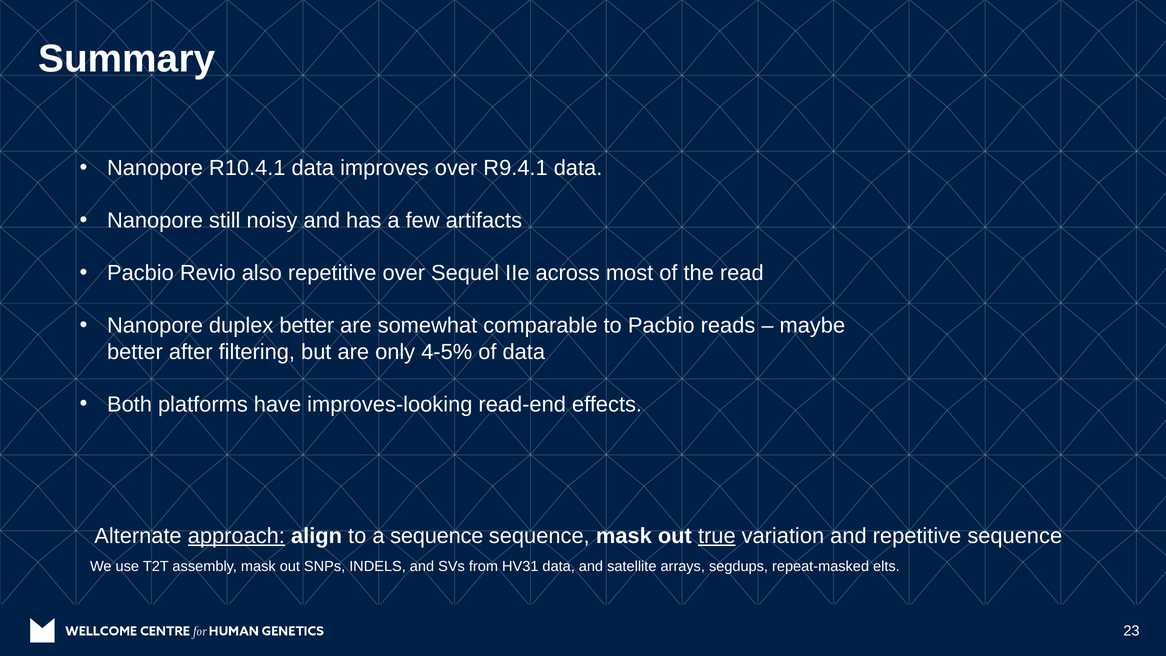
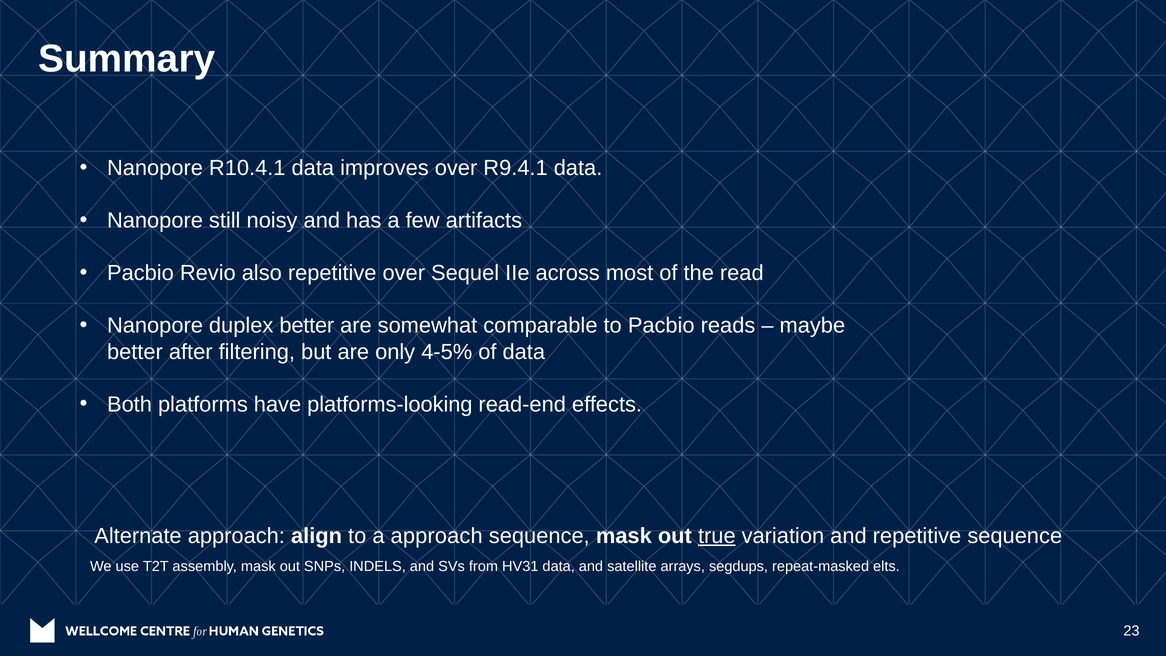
improves-looking: improves-looking -> platforms-looking
approach at (236, 536) underline: present -> none
a sequence: sequence -> approach
